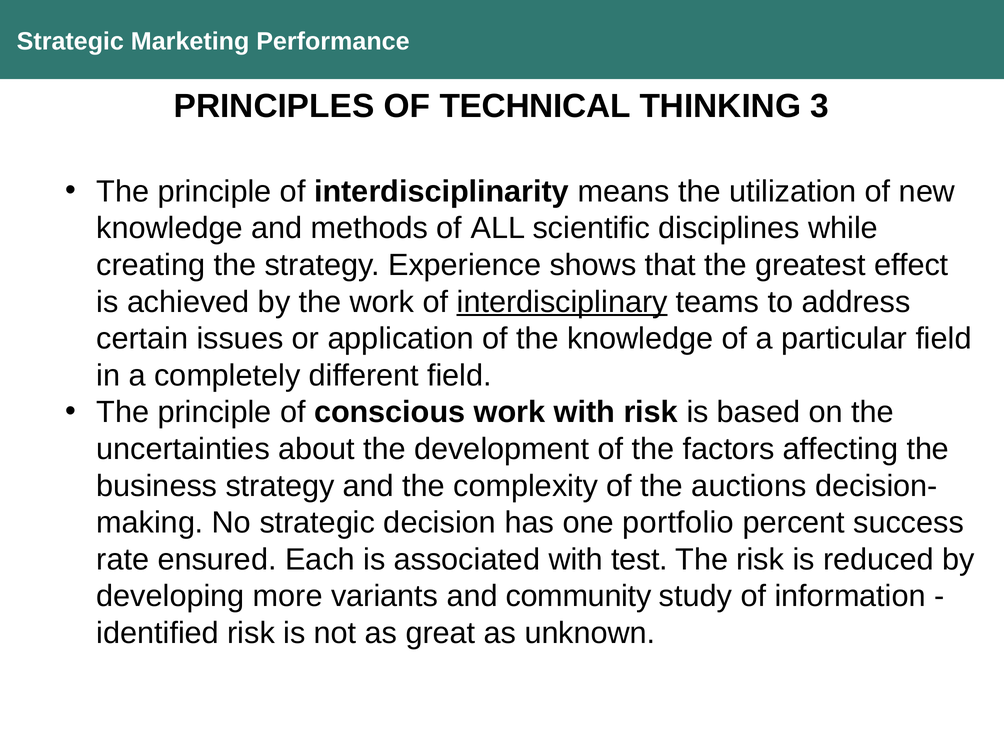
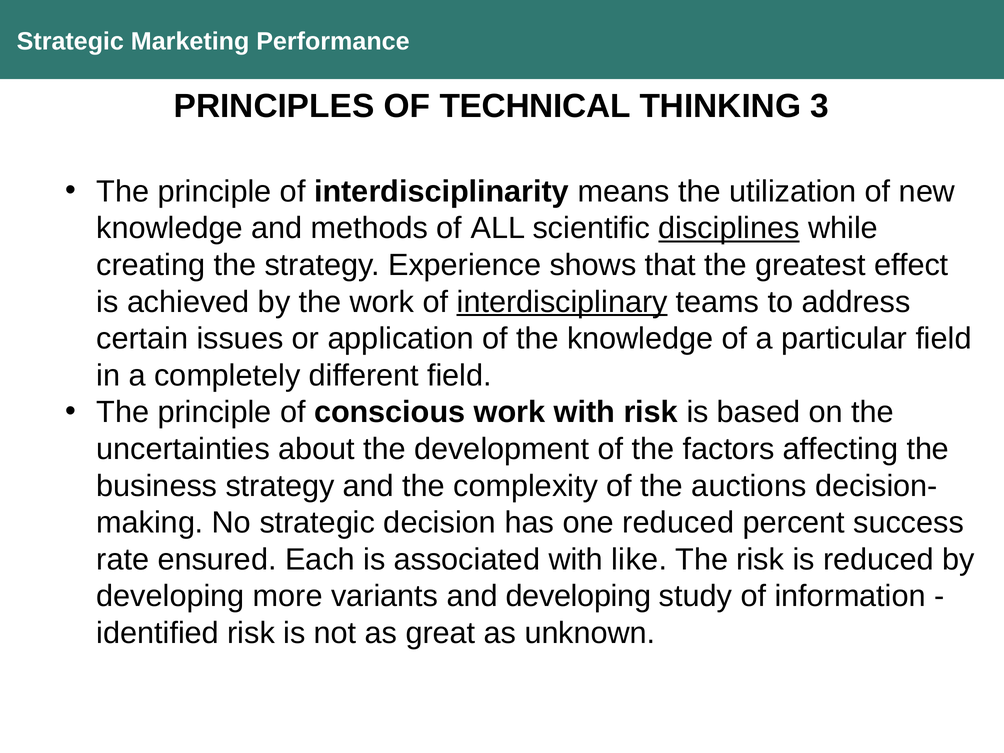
disciplines underline: none -> present
one portfolio: portfolio -> reduced
test: test -> like
and community: community -> developing
